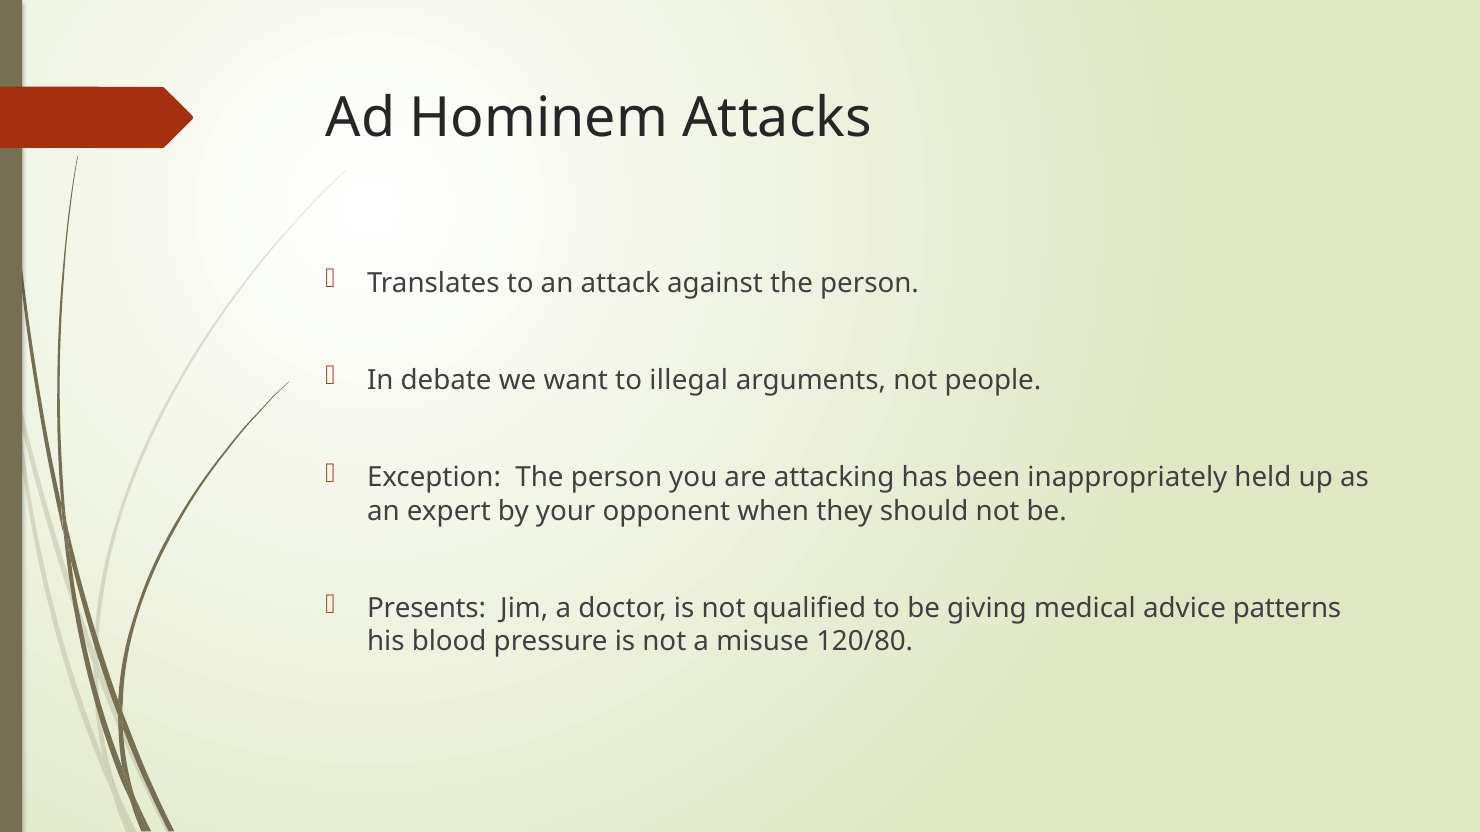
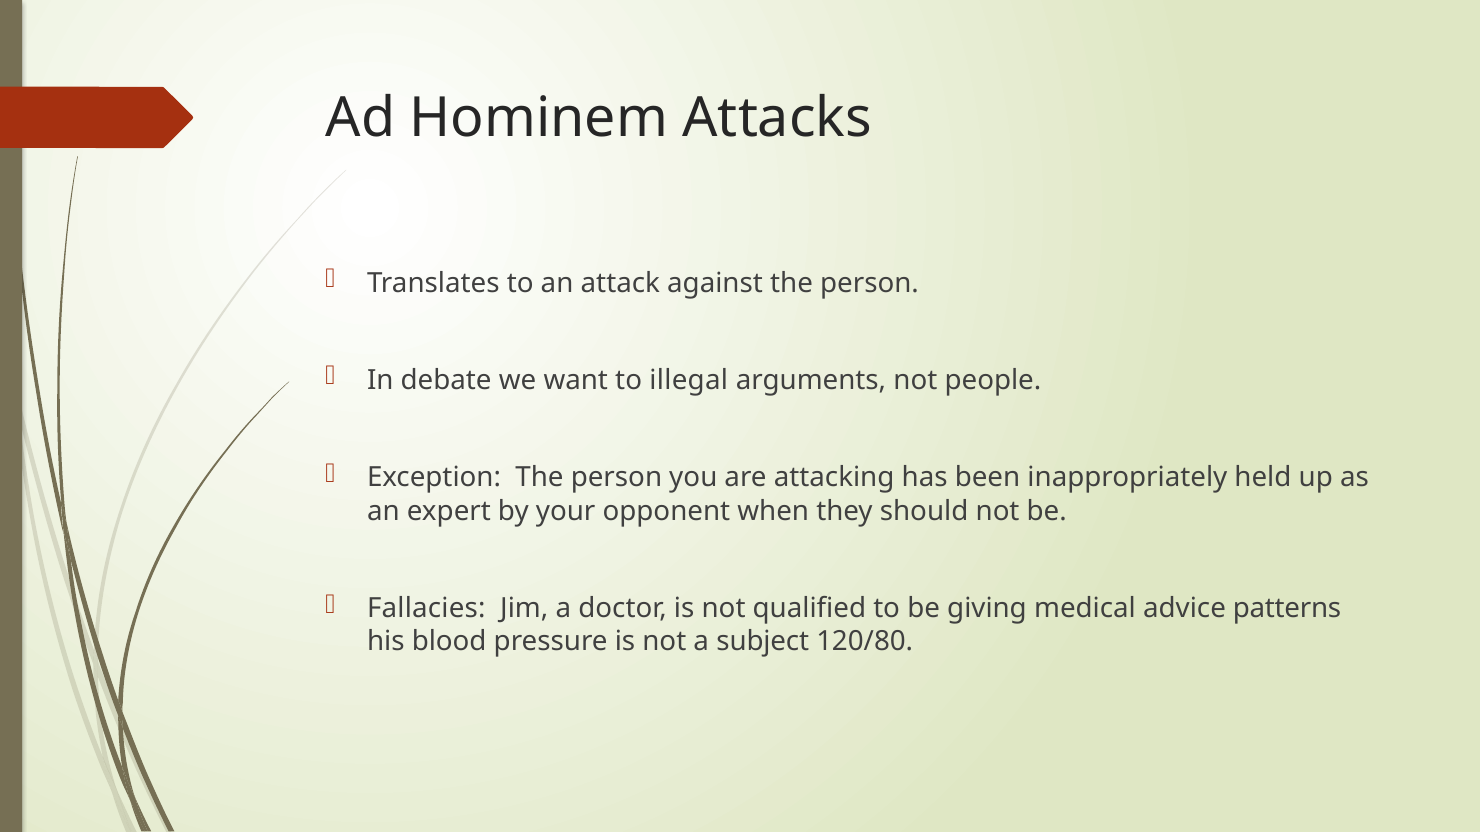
Presents: Presents -> Fallacies
misuse: misuse -> subject
